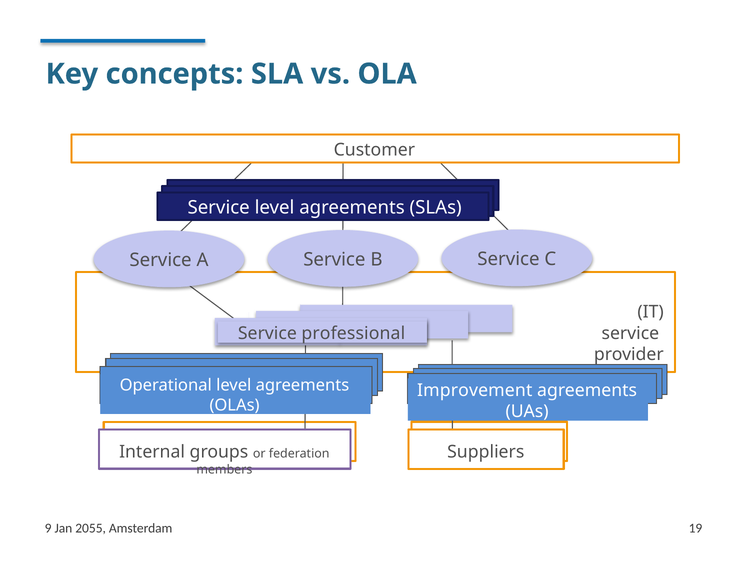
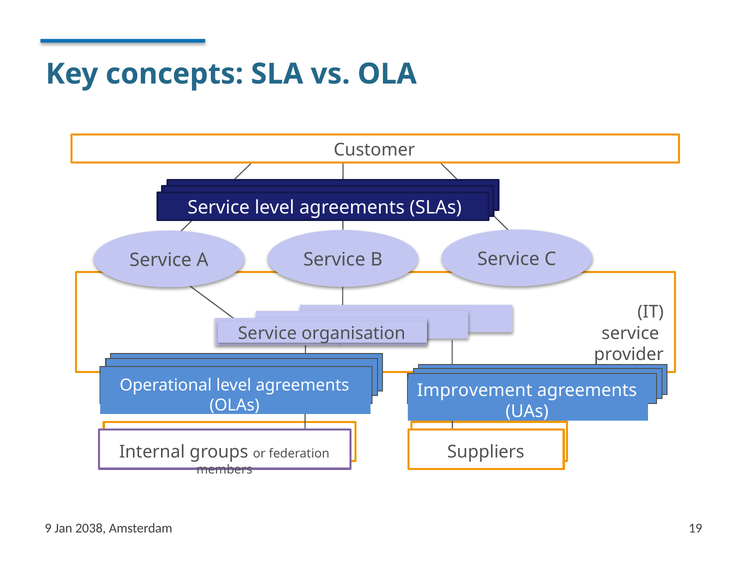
professional: professional -> organisation
2055: 2055 -> 2038
